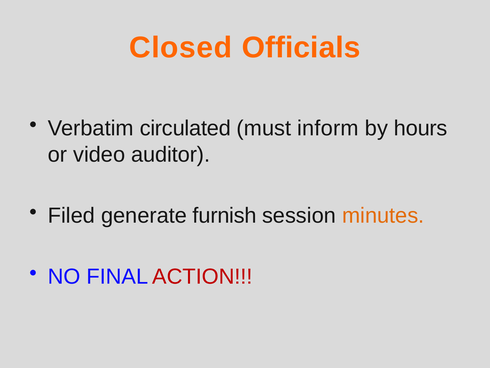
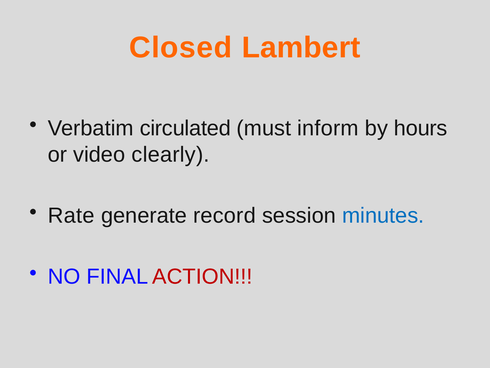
Officials: Officials -> Lambert
auditor: auditor -> clearly
Filed: Filed -> Rate
furnish: furnish -> record
minutes colour: orange -> blue
